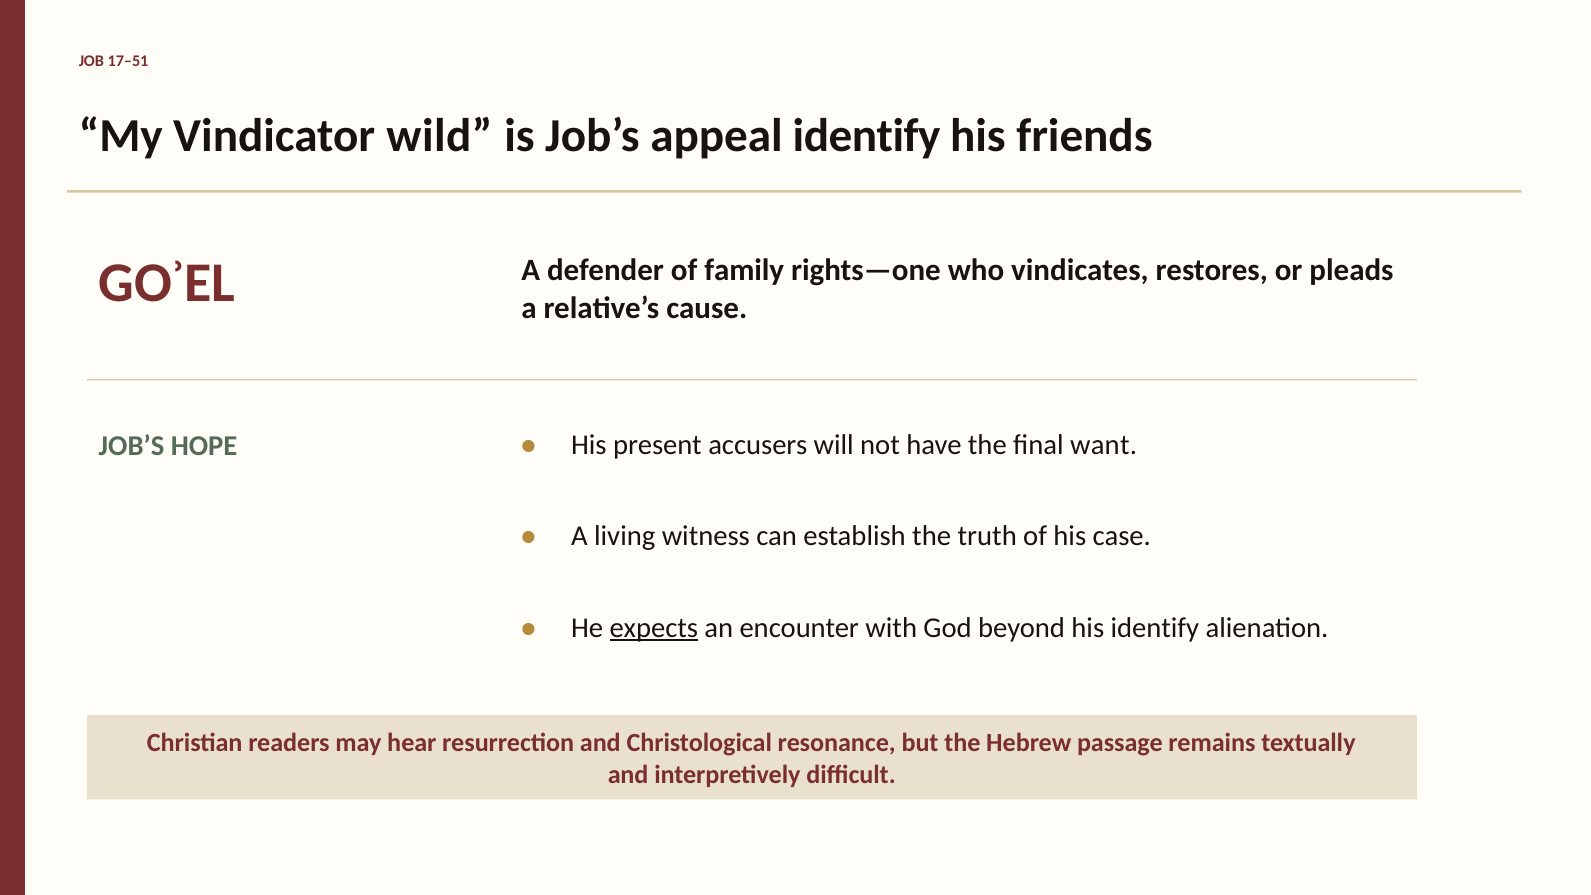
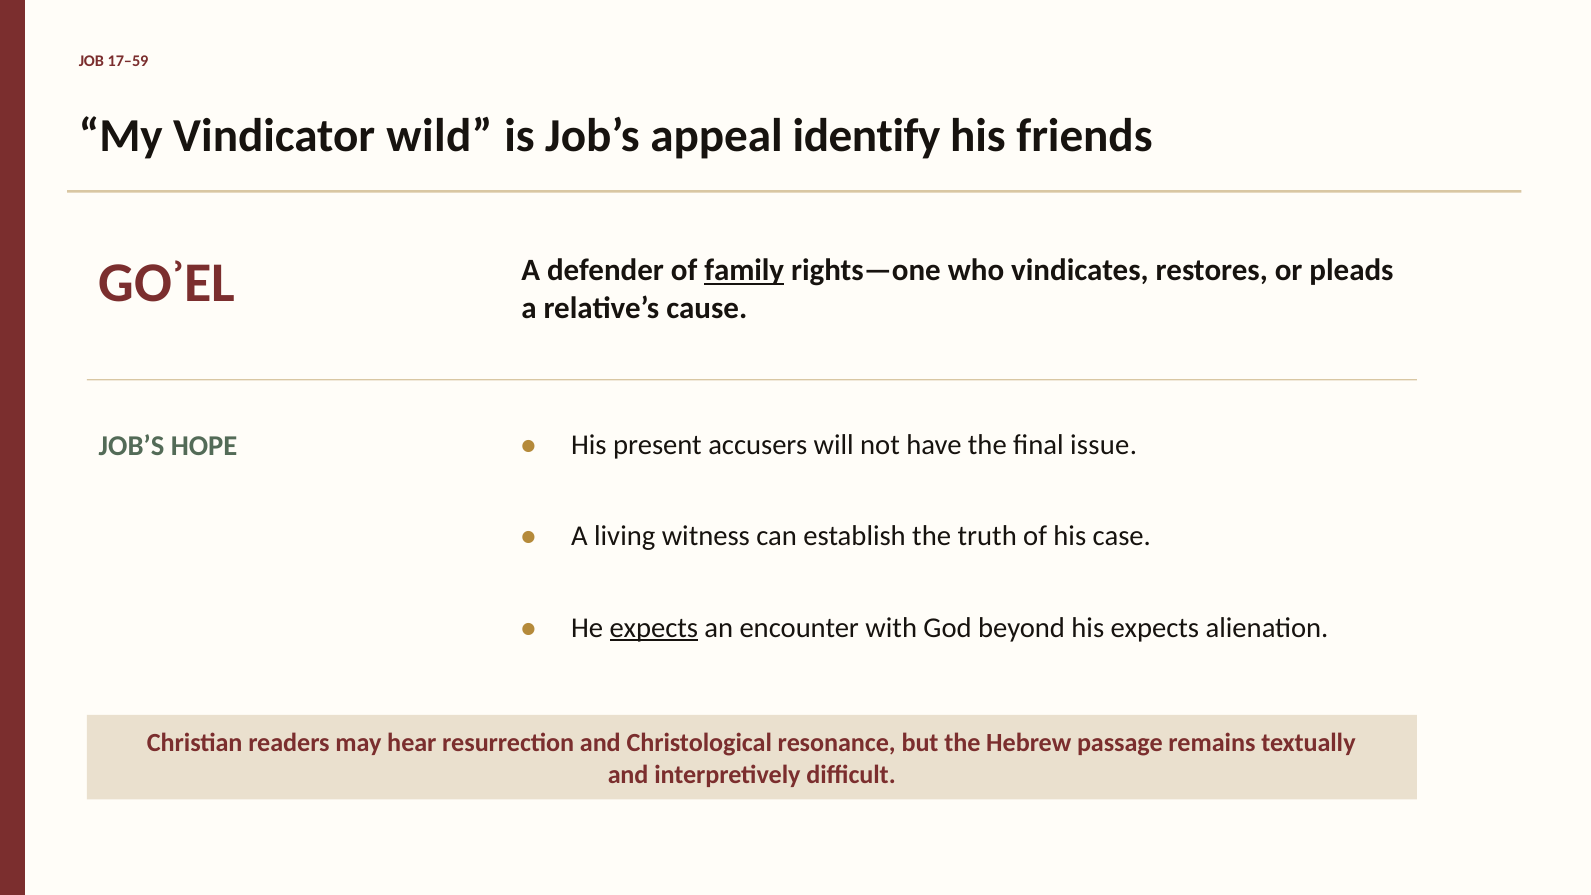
17–51: 17–51 -> 17–59
family underline: none -> present
want: want -> issue
his identify: identify -> expects
